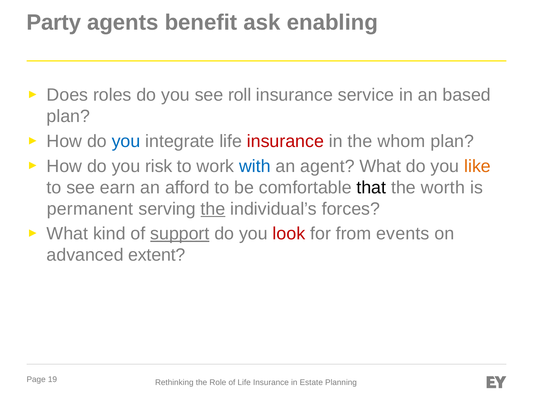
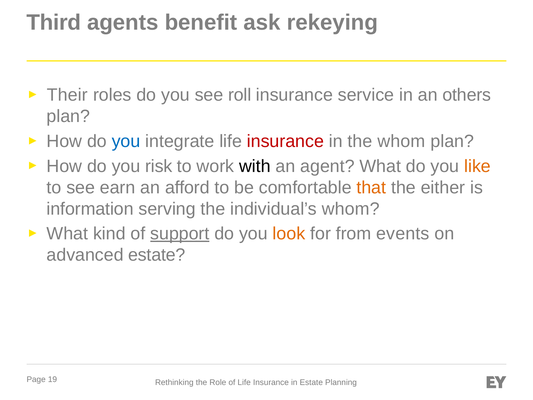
Party: Party -> Third
enabling: enabling -> rekeying
Does: Does -> Their
based: based -> others
with colour: blue -> black
that colour: black -> orange
worth: worth -> either
permanent: permanent -> information
the at (213, 209) underline: present -> none
individual’s forces: forces -> whom
look colour: red -> orange
advanced extent: extent -> estate
